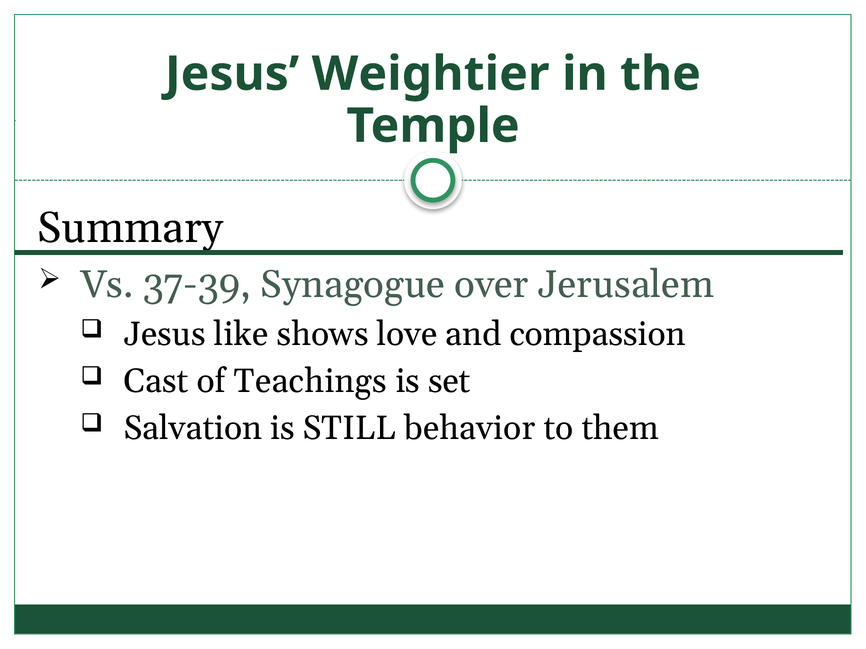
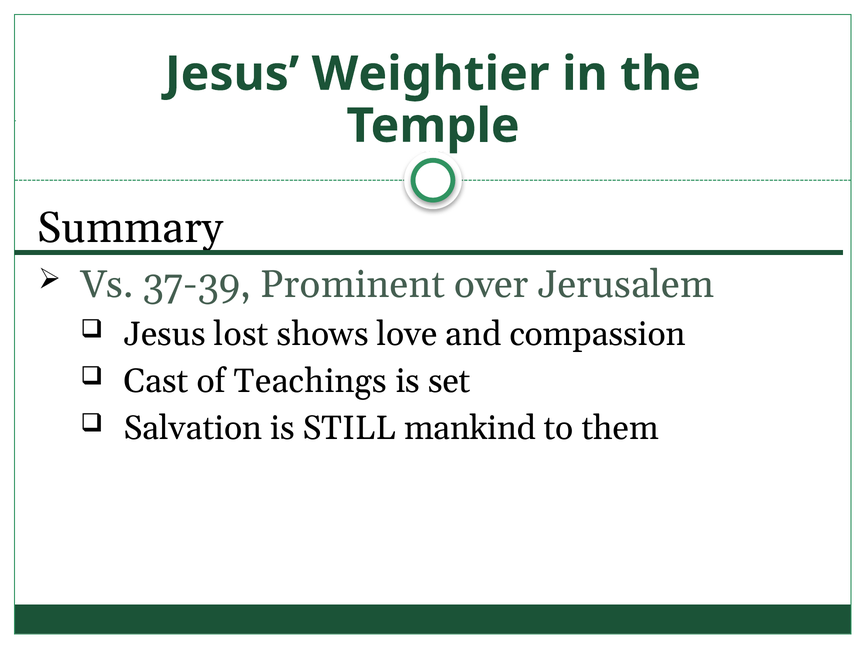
Synagogue: Synagogue -> Prominent
like: like -> lost
behavior: behavior -> mankind
